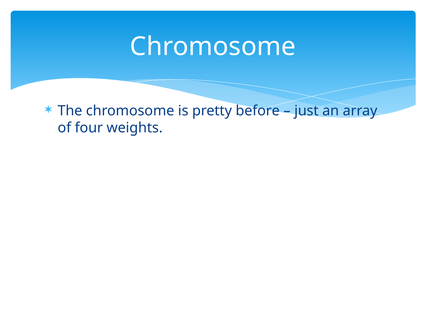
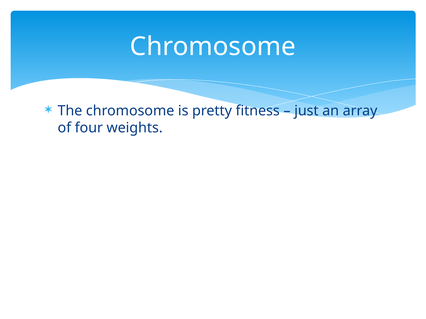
before: before -> fitness
